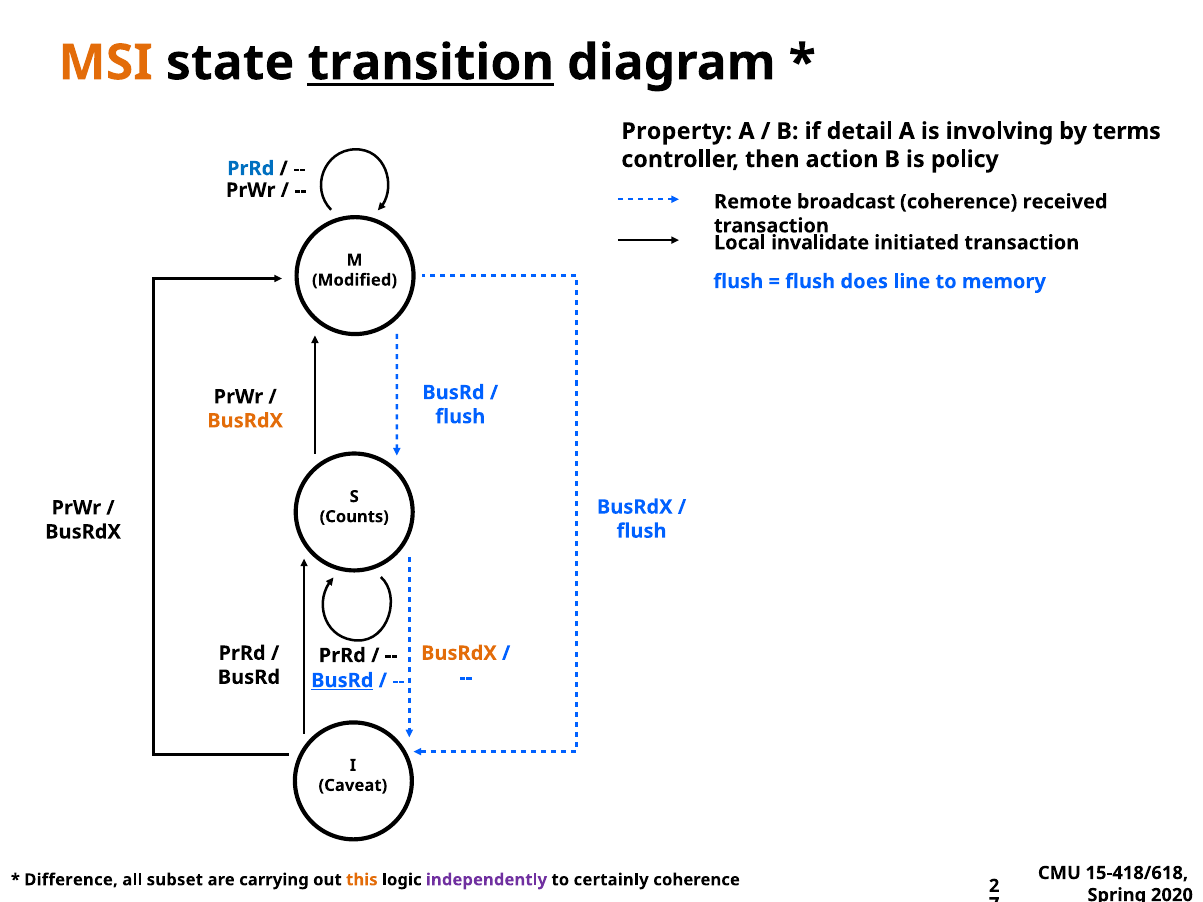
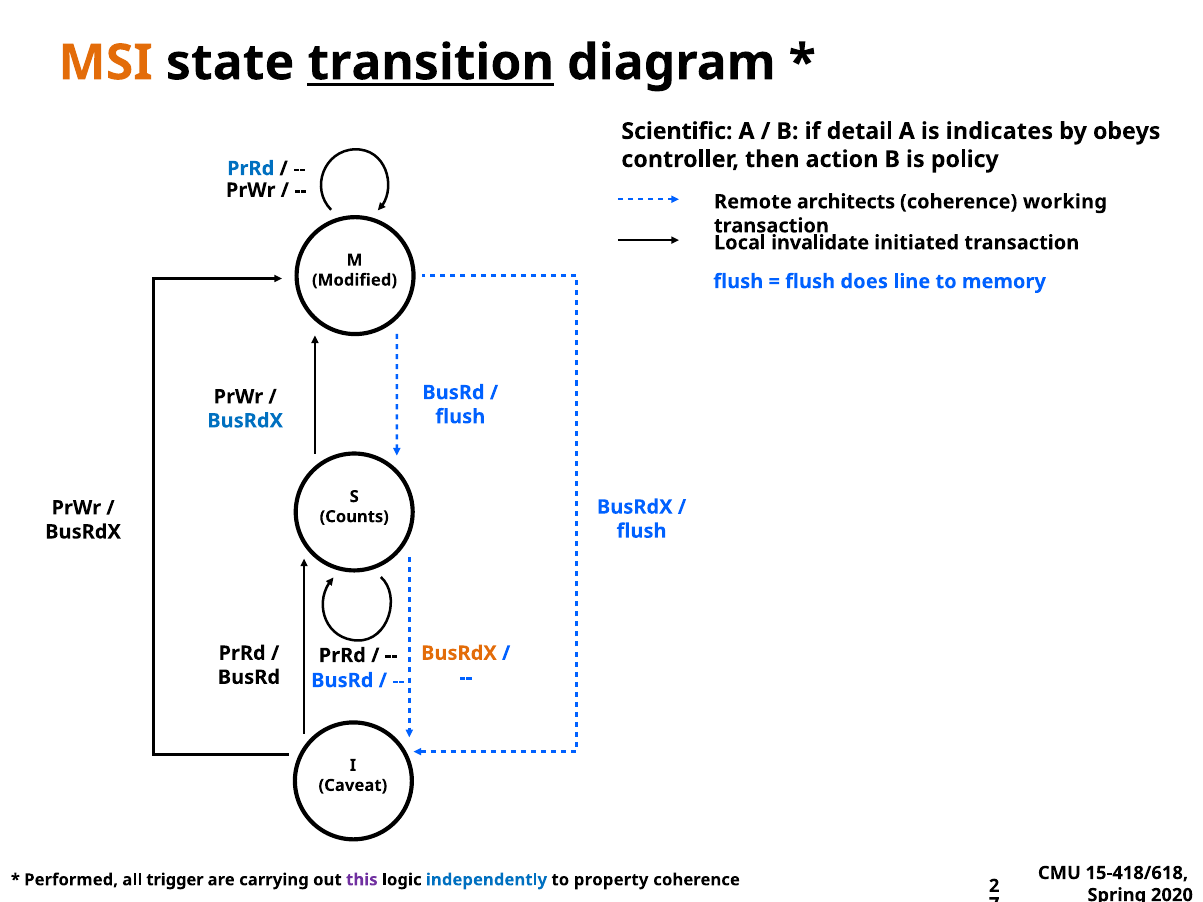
Property: Property -> Scientific
involving: involving -> indicates
terms: terms -> obeys
broadcast: broadcast -> architects
received: received -> working
BusRdX at (245, 421) colour: orange -> blue
BusRd at (342, 681) underline: present -> none
Difference: Difference -> Performed
subset: subset -> trigger
this colour: orange -> purple
independently colour: purple -> blue
certainly: certainly -> property
